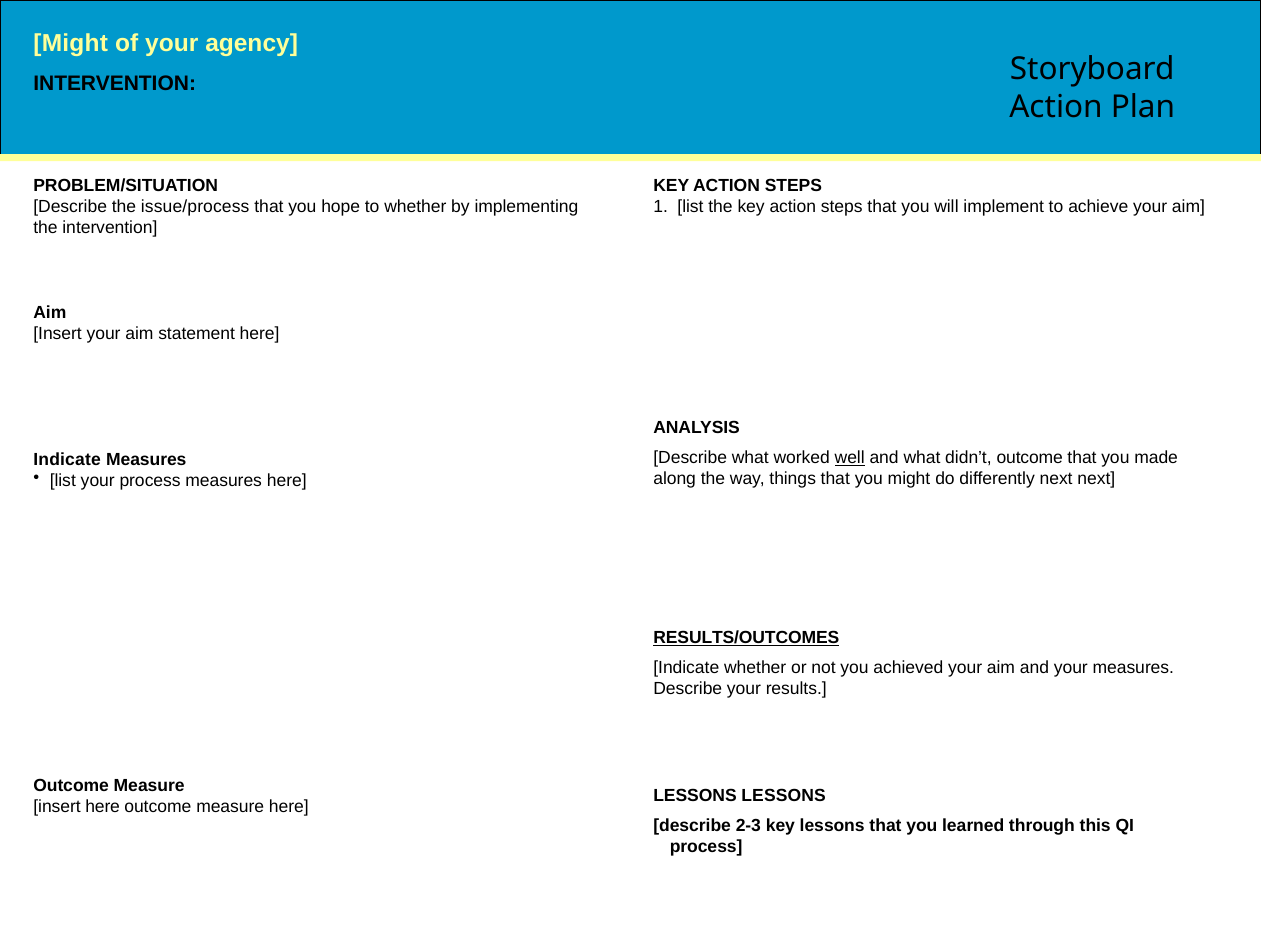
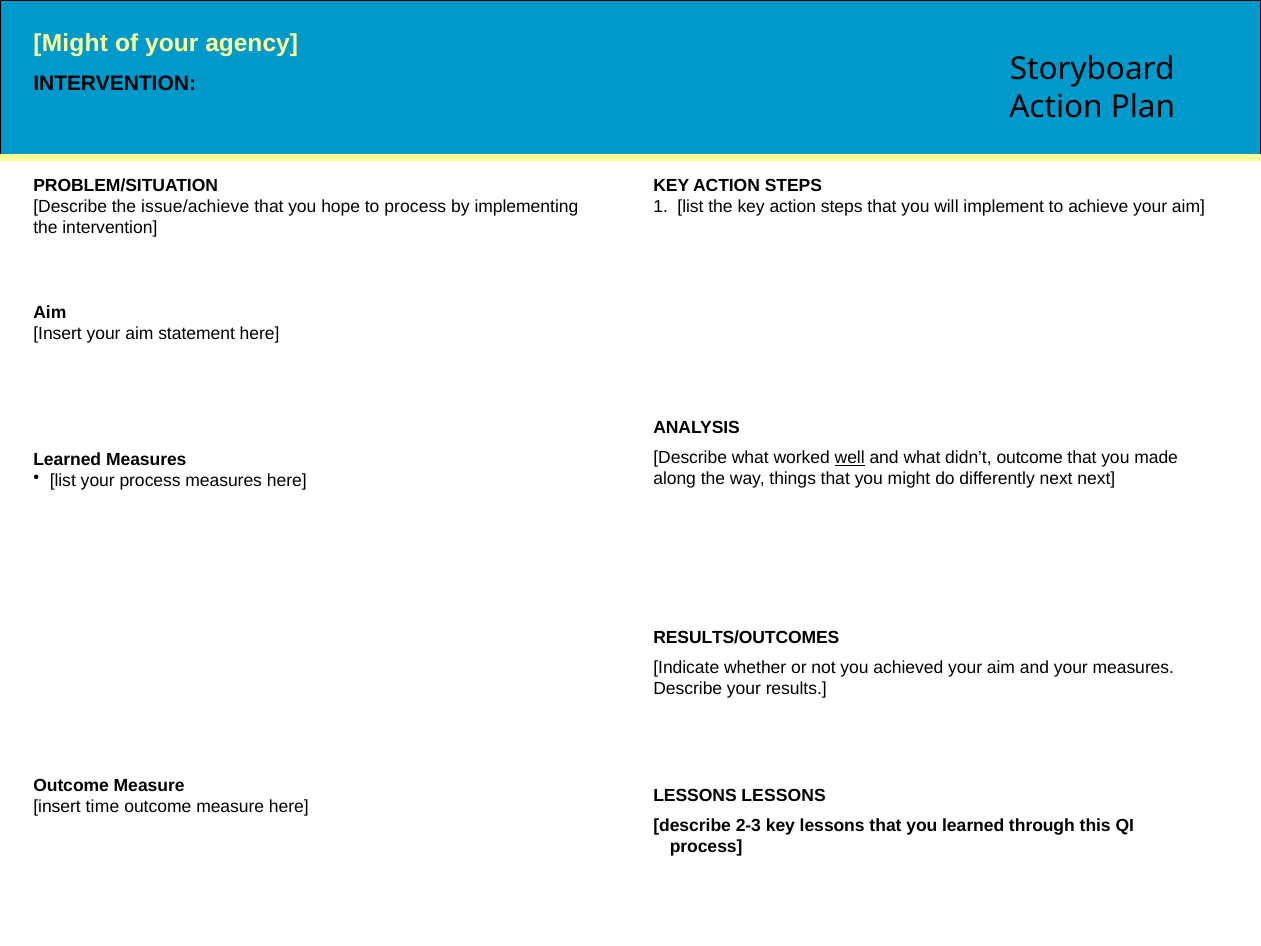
issue/process: issue/process -> issue/achieve
to whether: whether -> process
Indicate at (67, 459): Indicate -> Learned
RESULTS/OUTCOMES underline: present -> none
insert here: here -> time
